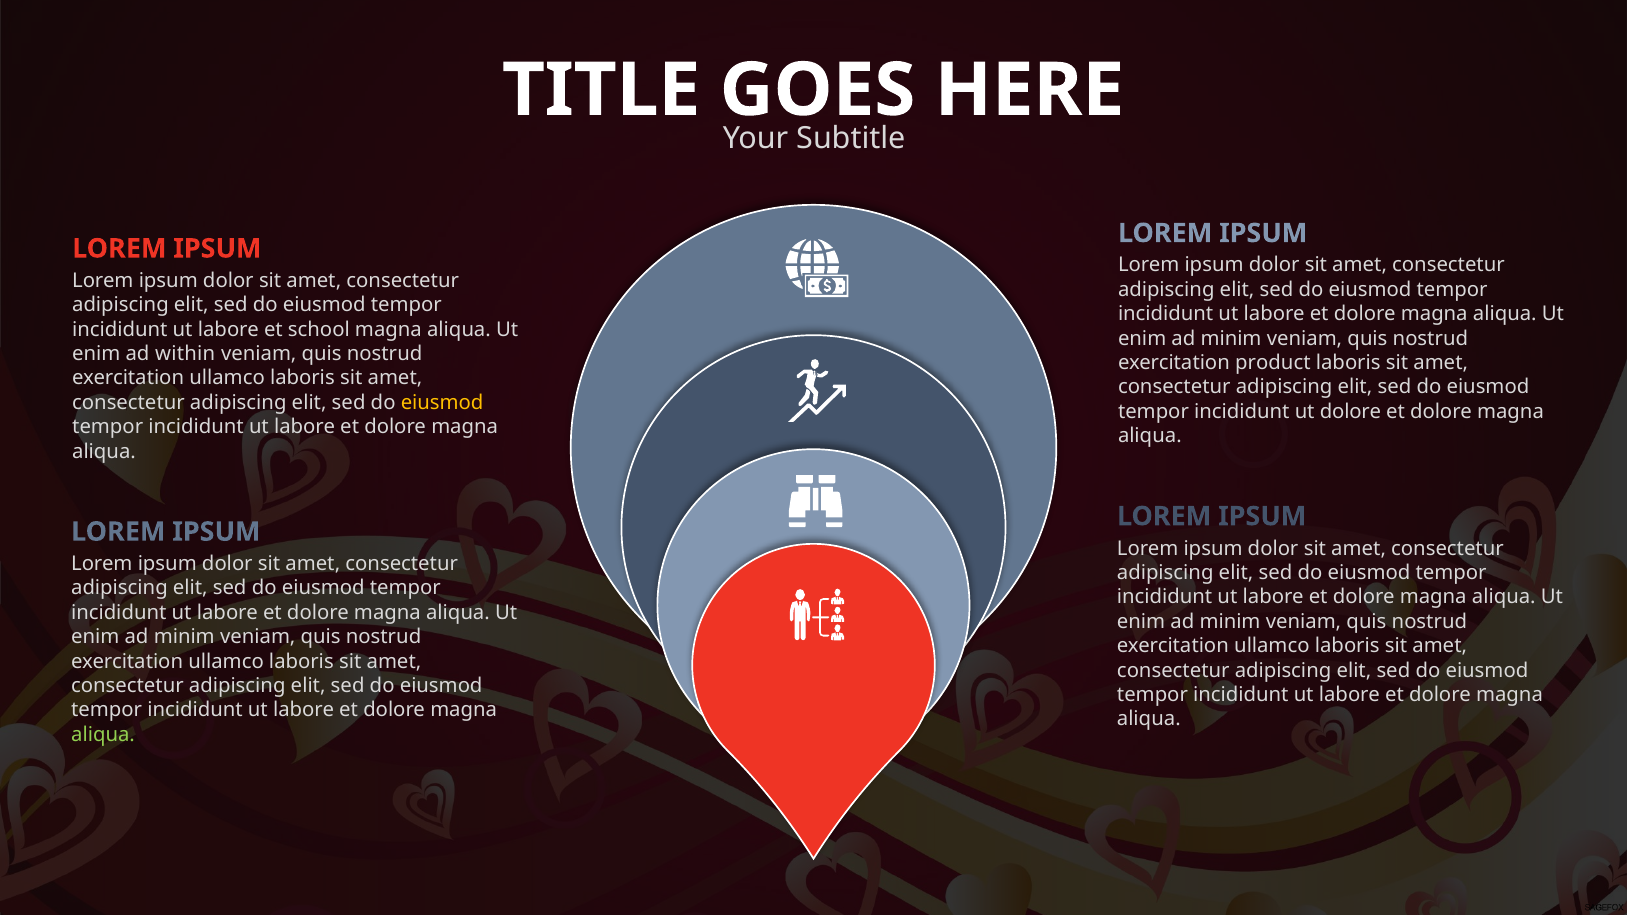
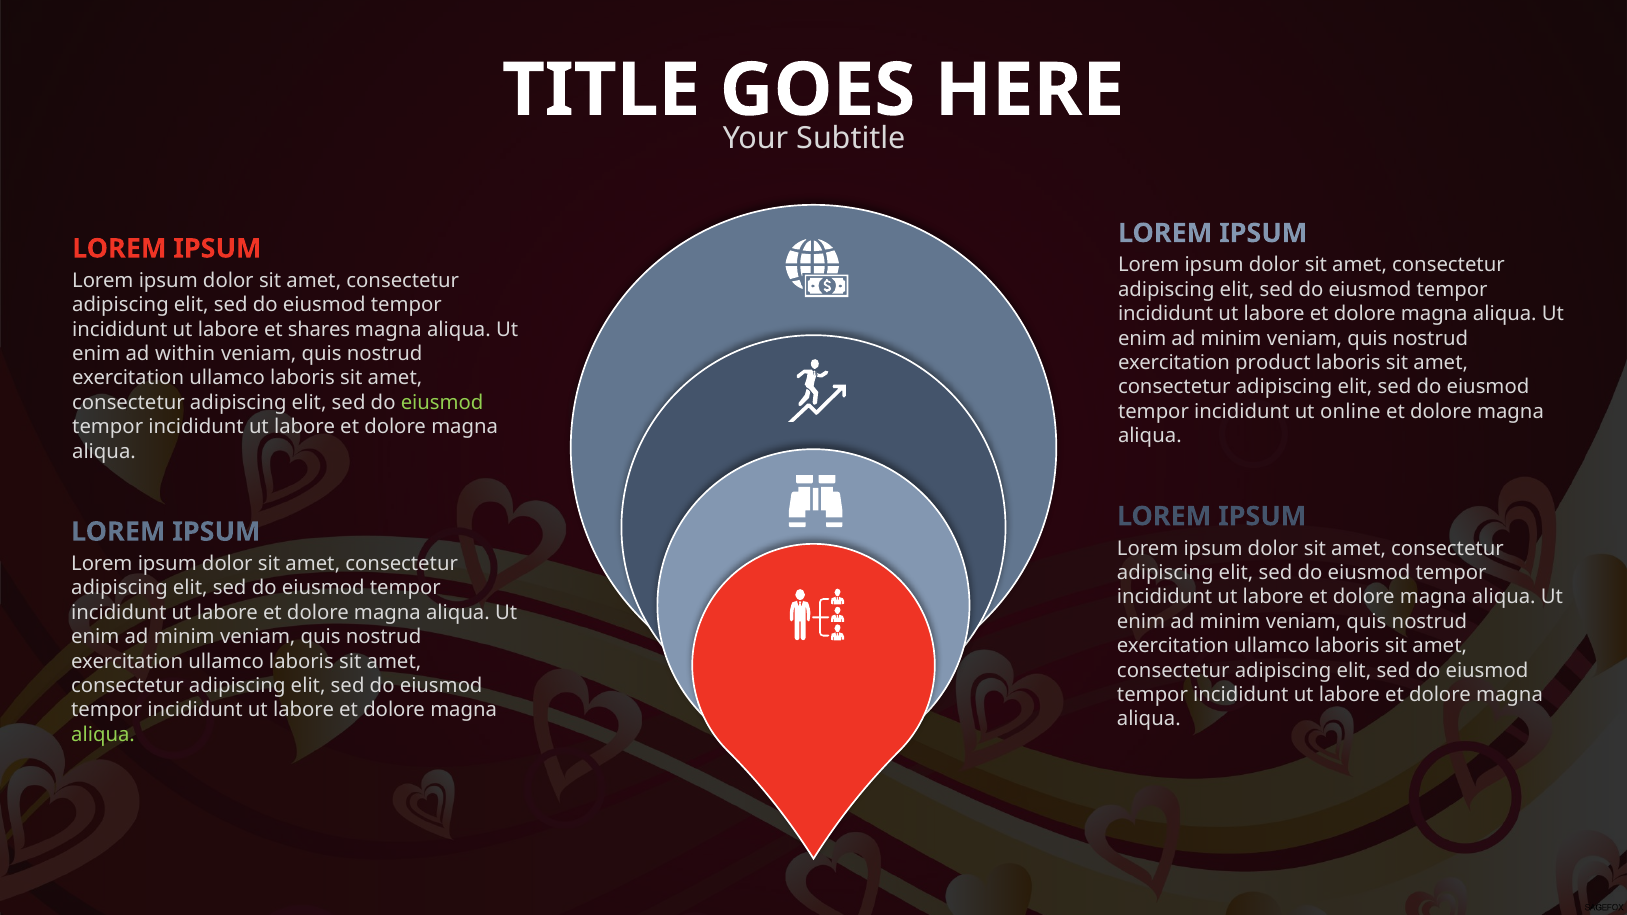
school: school -> shares
eiusmod at (442, 403) colour: yellow -> light green
ut dolore: dolore -> online
